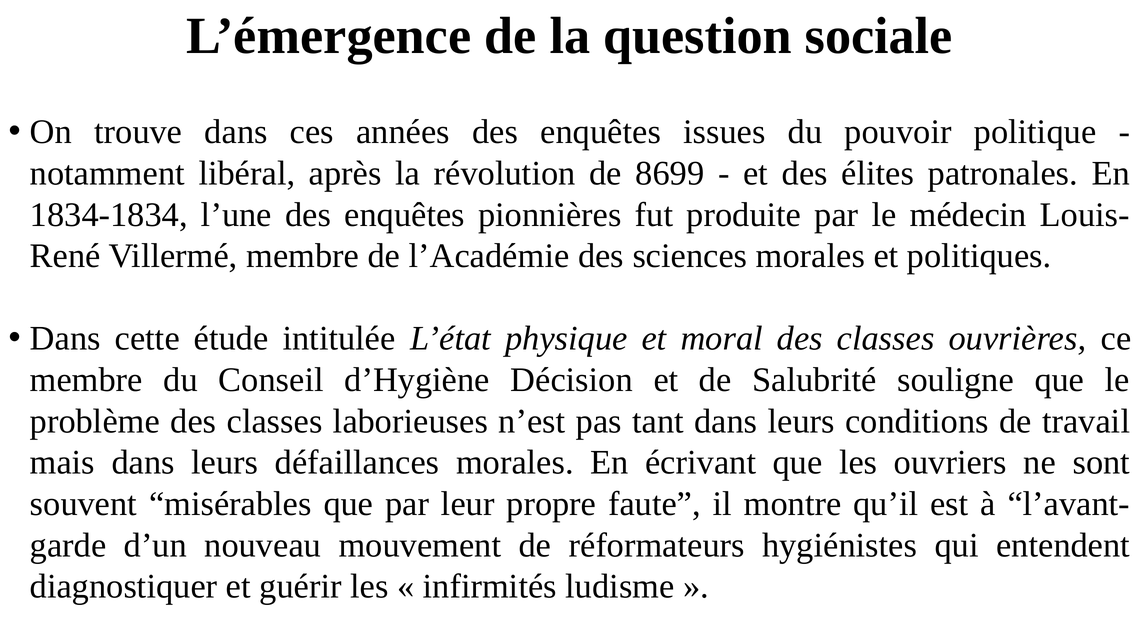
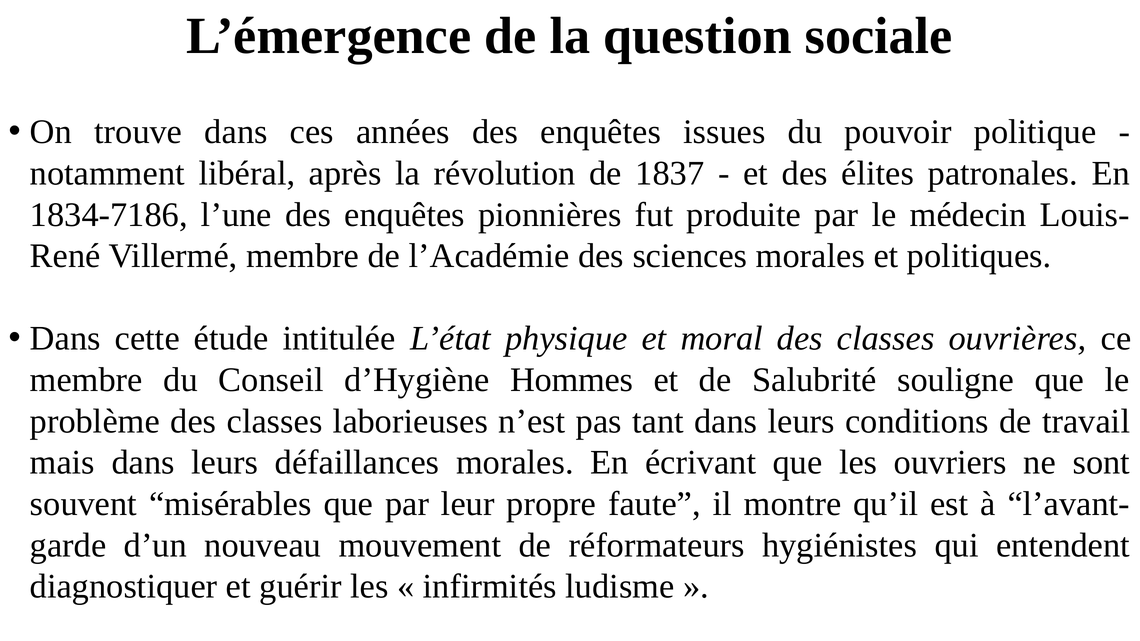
8699: 8699 -> 1837
1834-1834: 1834-1834 -> 1834-7186
Décision: Décision -> Hommes
